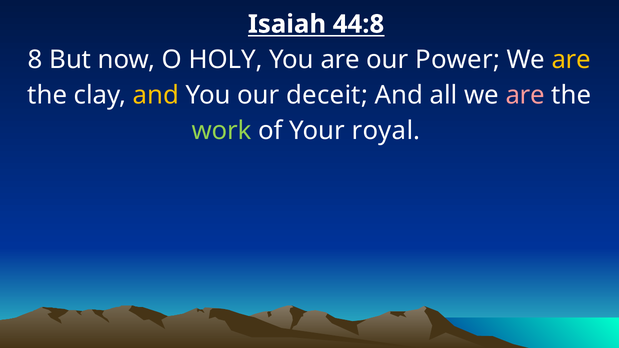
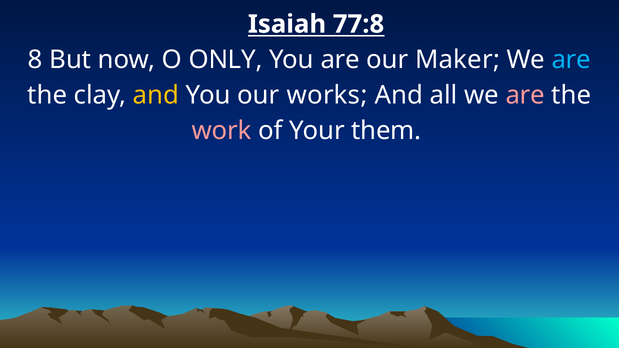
44:8: 44:8 -> 77:8
HOLY: HOLY -> ONLY
Power: Power -> Maker
are at (571, 60) colour: yellow -> light blue
deceit: deceit -> works
work colour: light green -> pink
royal: royal -> them
